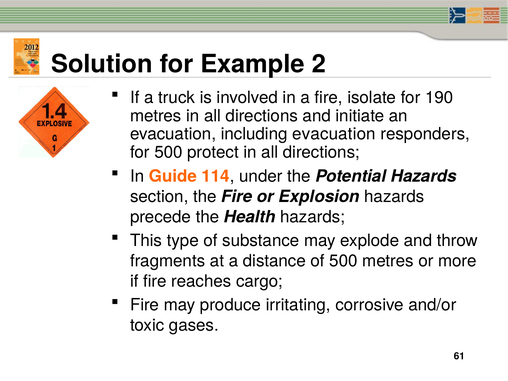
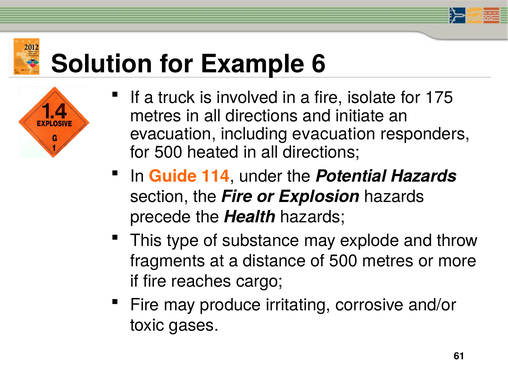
2: 2 -> 6
190: 190 -> 175
protect: protect -> heated
